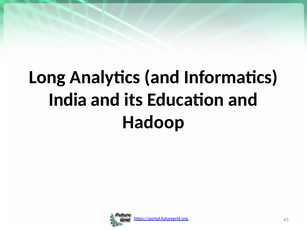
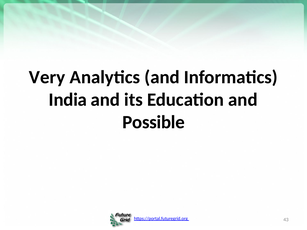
Long: Long -> Very
Hadoop: Hadoop -> Possible
